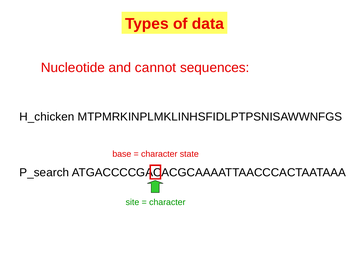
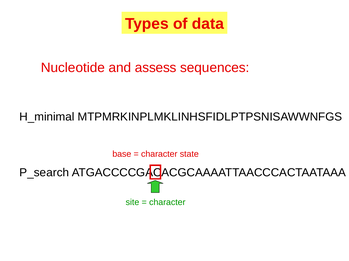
cannot: cannot -> assess
H_chicken: H_chicken -> H_minimal
